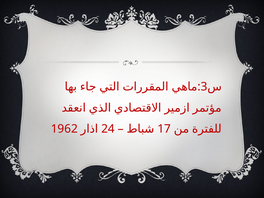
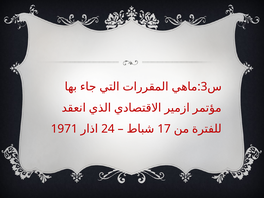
1962: 1962 -> 1971
